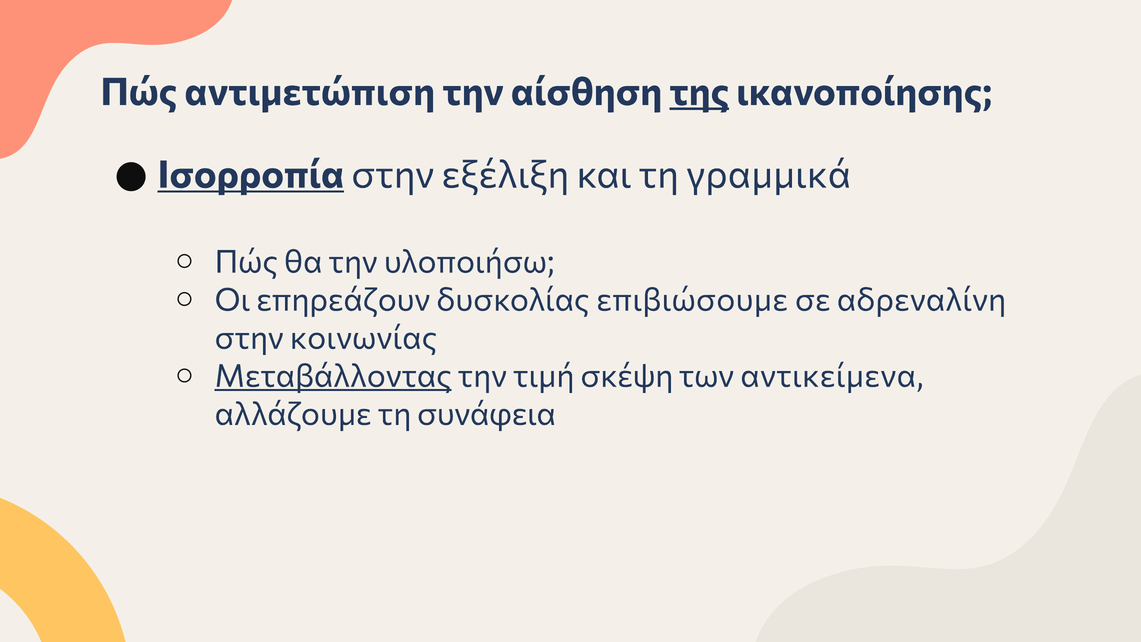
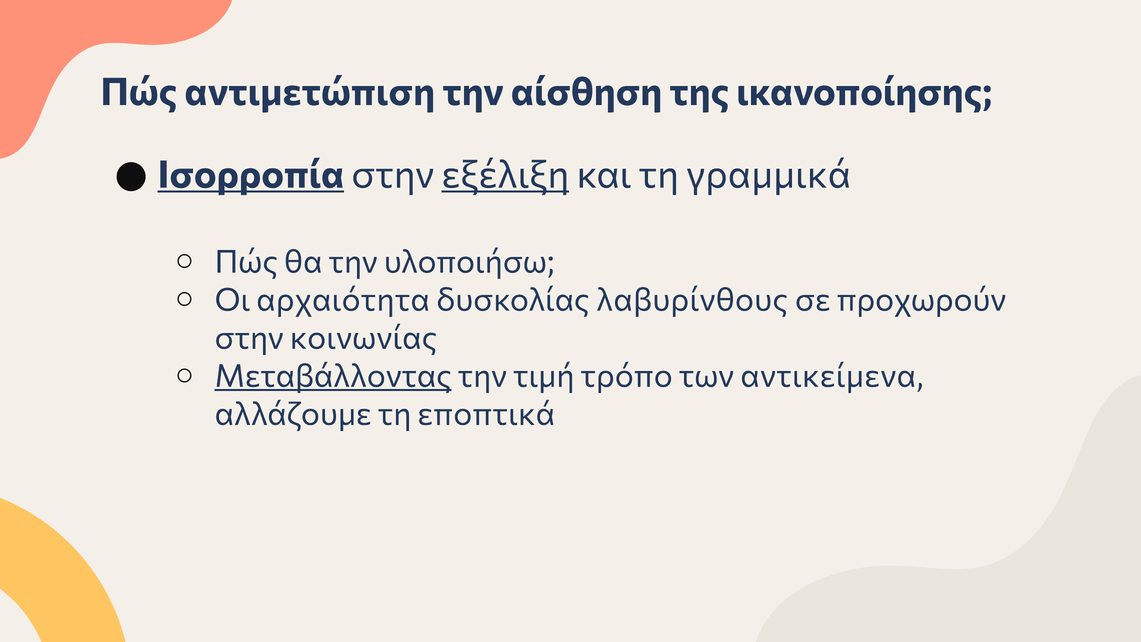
της underline: present -> none
εξέλιξη underline: none -> present
επηρεάζουν: επηρεάζουν -> αρχαιότητα
επιβιώσουμε: επιβιώσουμε -> λαβυρίνθους
αδρεναλίνη: αδρεναλίνη -> προχωρούν
σκέψη: σκέψη -> τρόπο
συνάφεια: συνάφεια -> εποπτικά
